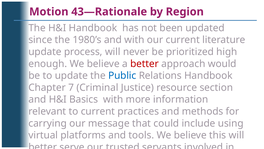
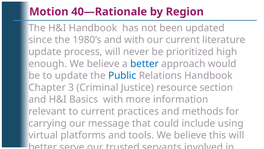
43—Rationale: 43—Rationale -> 40—Rationale
better at (145, 64) colour: red -> blue
7: 7 -> 3
